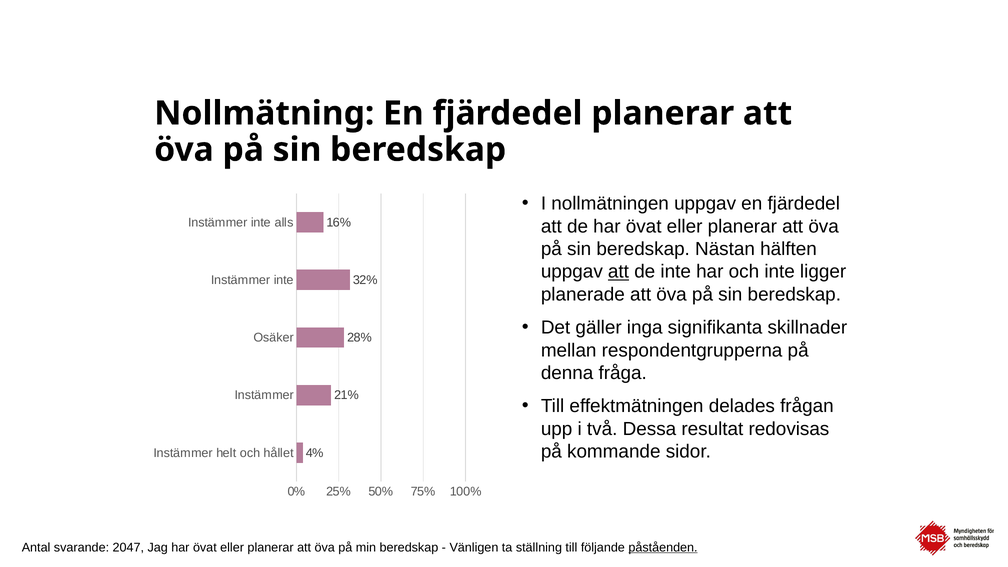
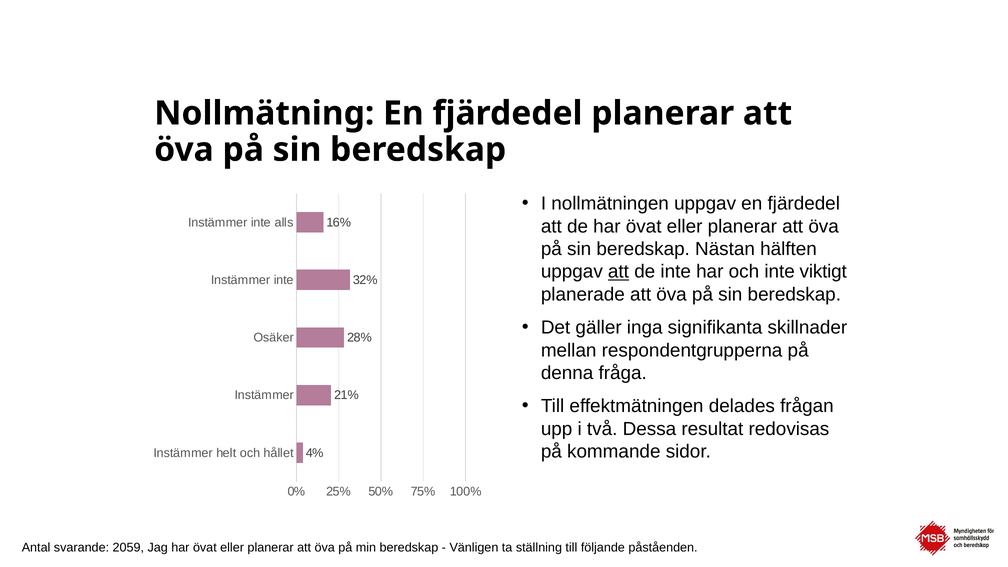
ligger: ligger -> viktigt
2047: 2047 -> 2059
påståenden underline: present -> none
